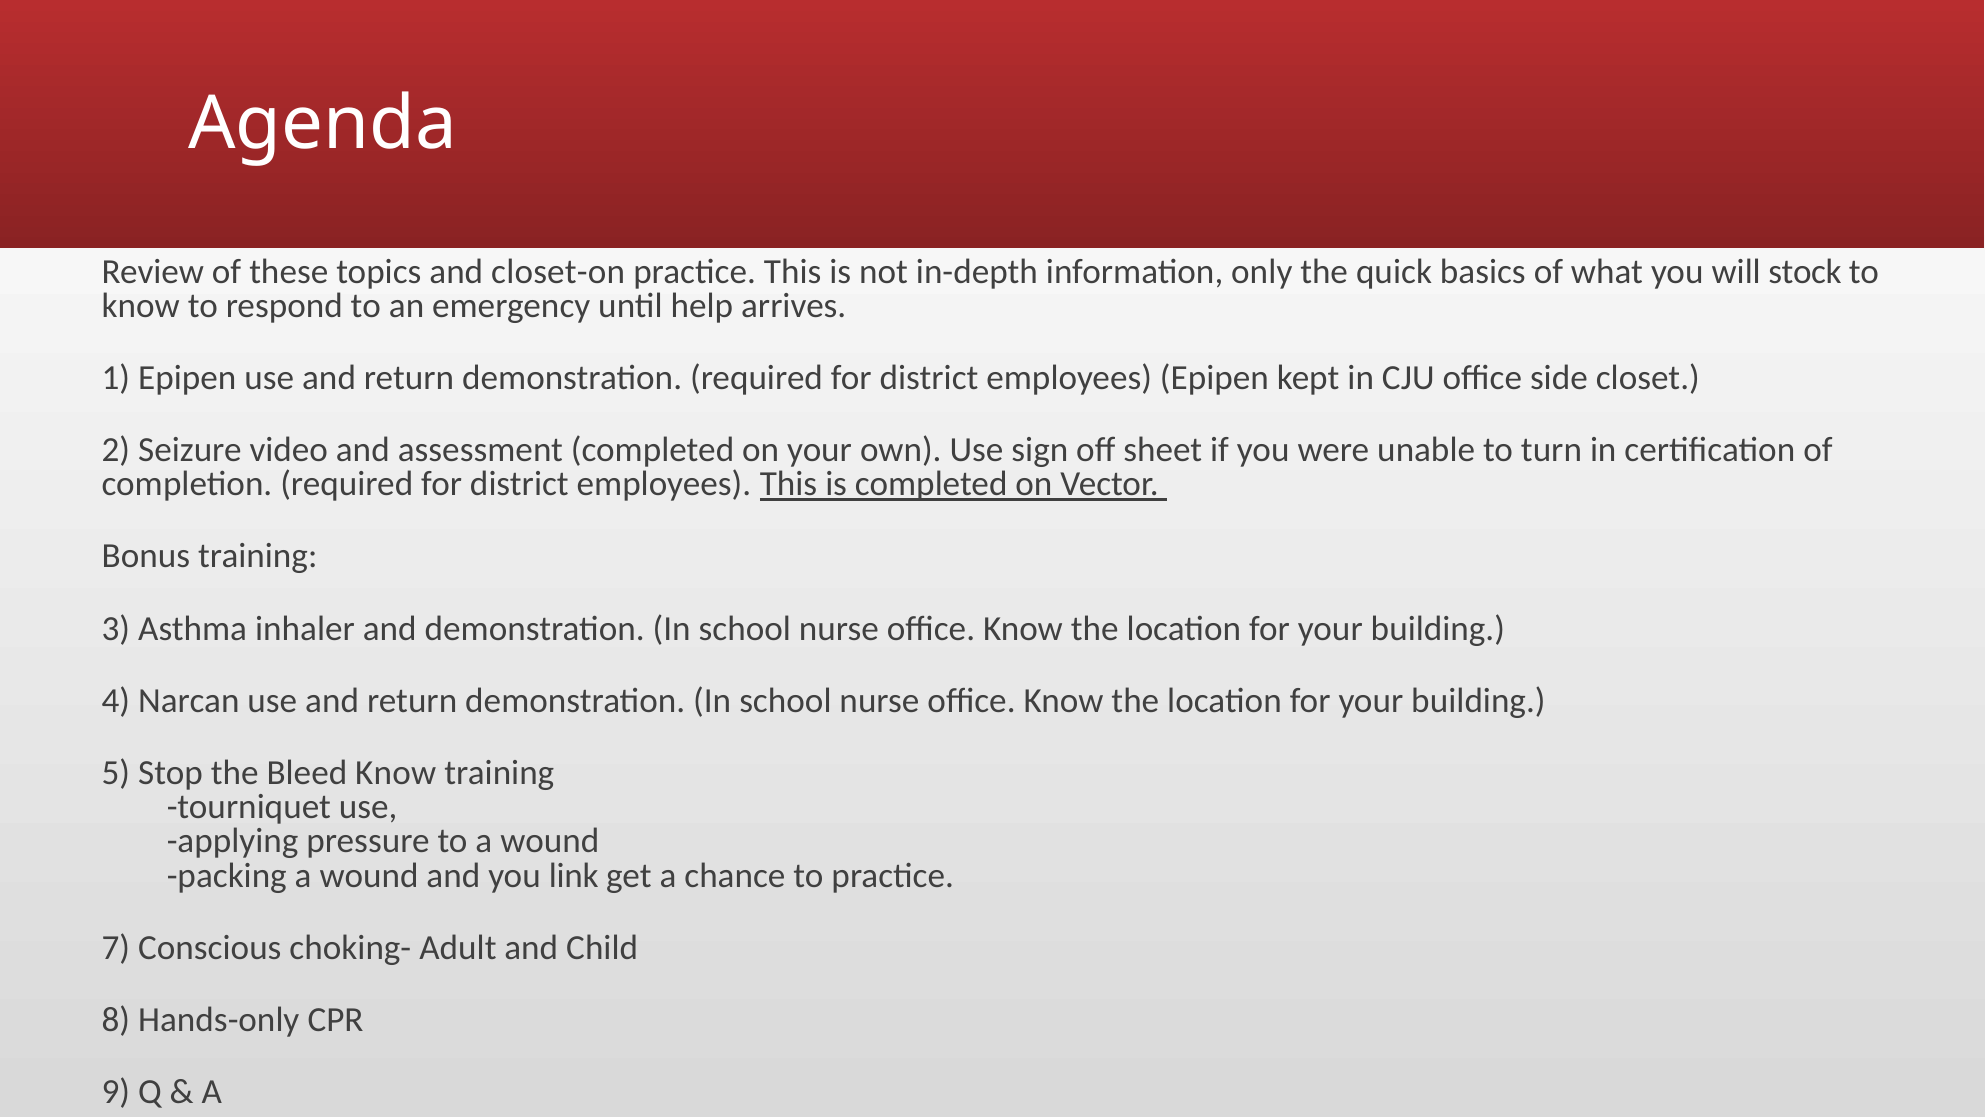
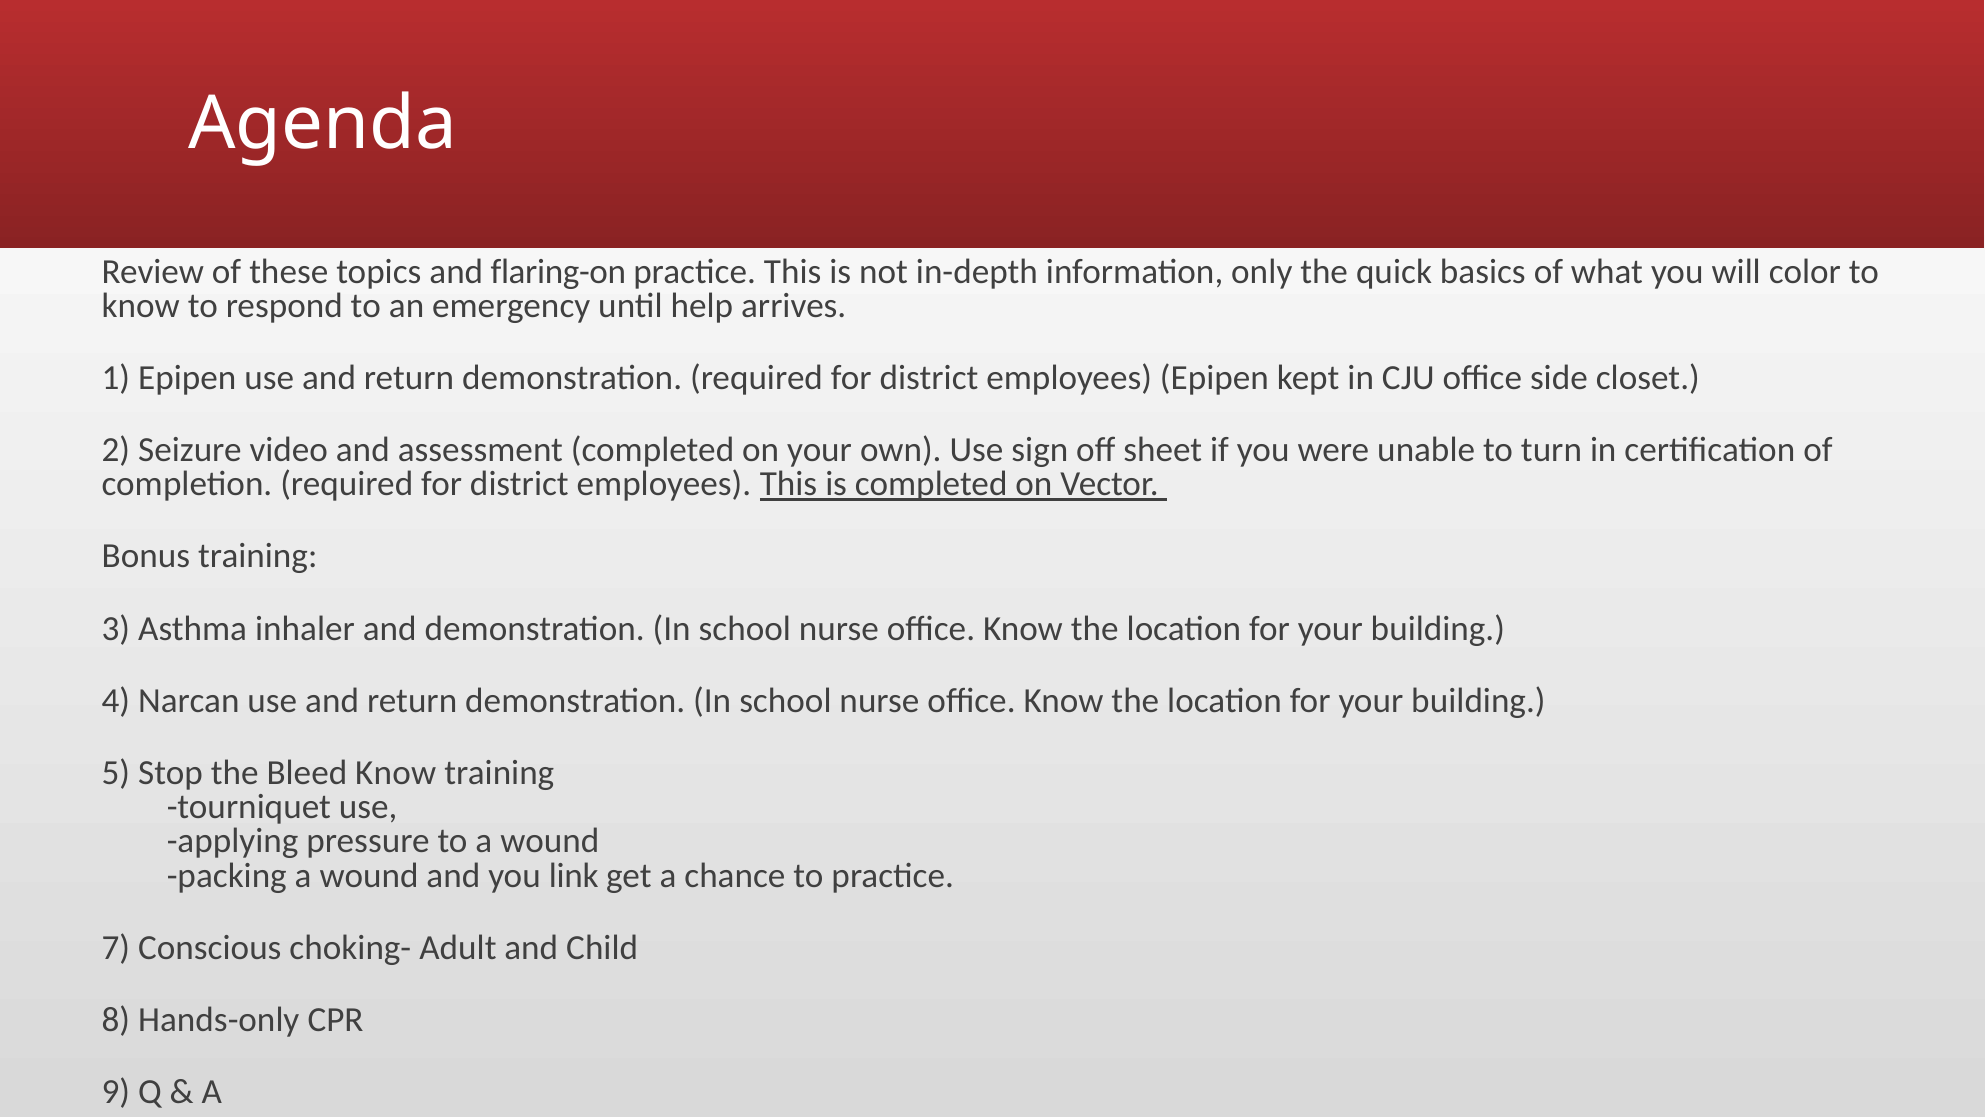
closet-on: closet-on -> flaring-on
stock: stock -> color
